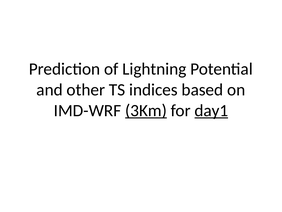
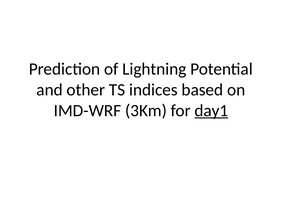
3Km underline: present -> none
